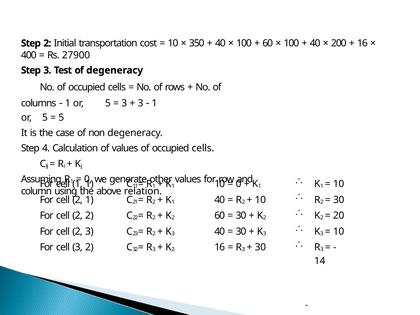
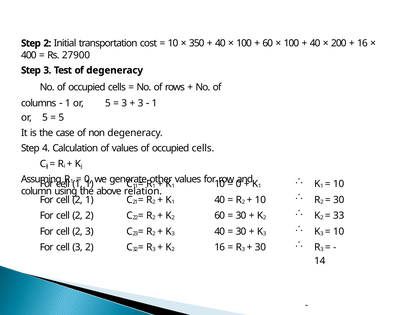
20: 20 -> 33
